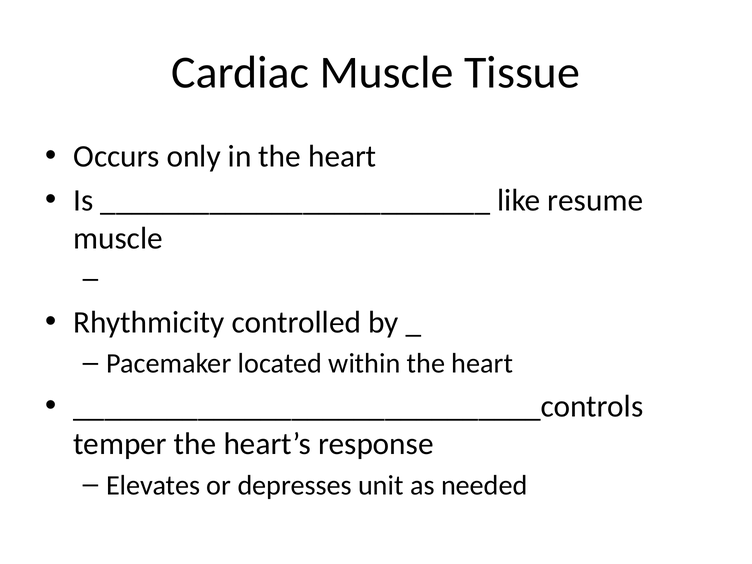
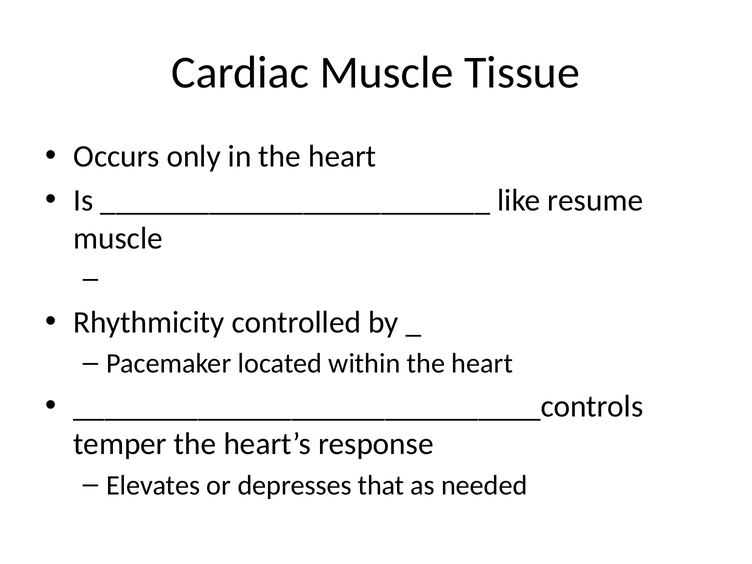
unit: unit -> that
